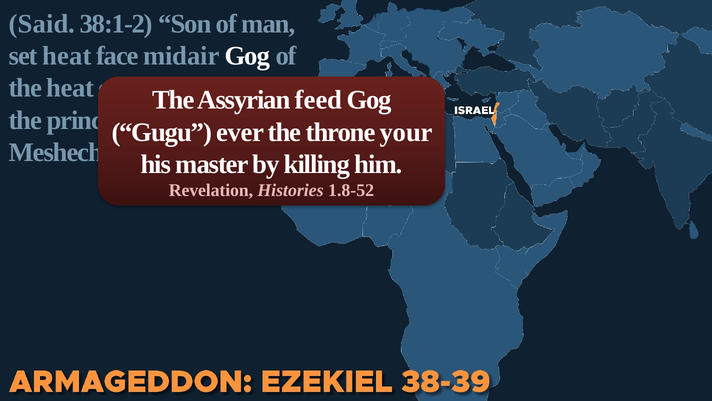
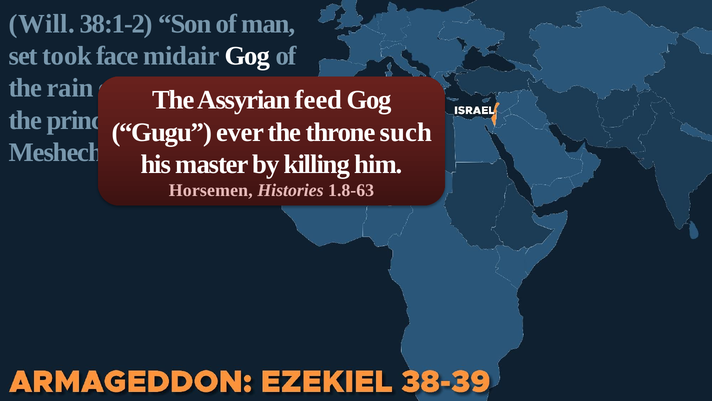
Said: Said -> Will
set heat: heat -> took
the heat: heat -> rain
your: your -> such
Revelation: Revelation -> Horsemen
1.8-52: 1.8-52 -> 1.8-63
